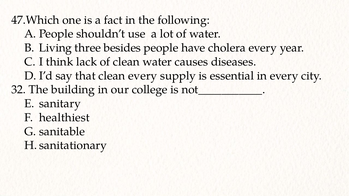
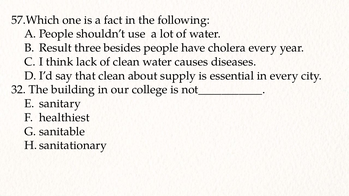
47.Which: 47.Which -> 57.Which
Living: Living -> Result
clean every: every -> about
